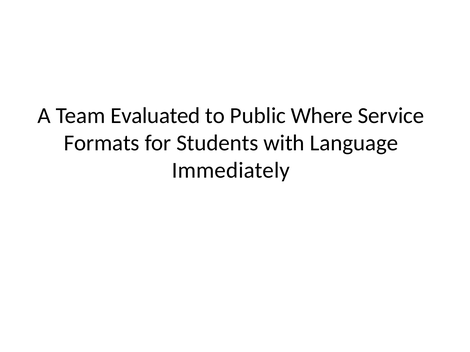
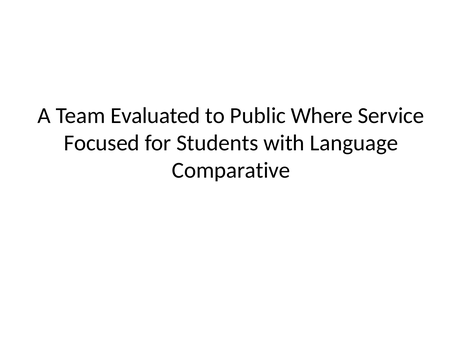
Formats: Formats -> Focused
Immediately: Immediately -> Comparative
